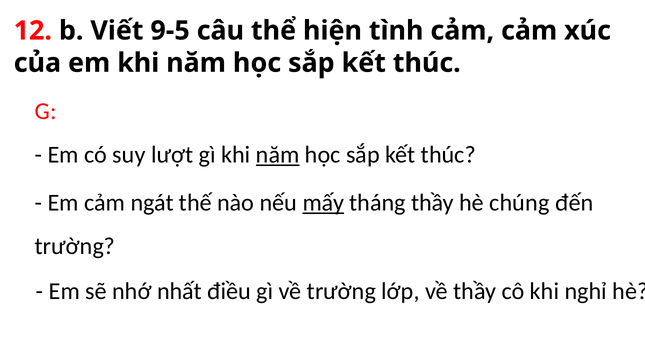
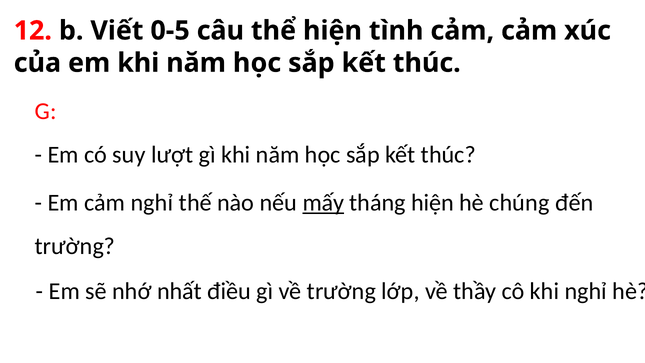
9-5: 9-5 -> 0-5
năm at (278, 155) underline: present -> none
cảm ngát: ngát -> nghỉ
tháng thầy: thầy -> hiện
